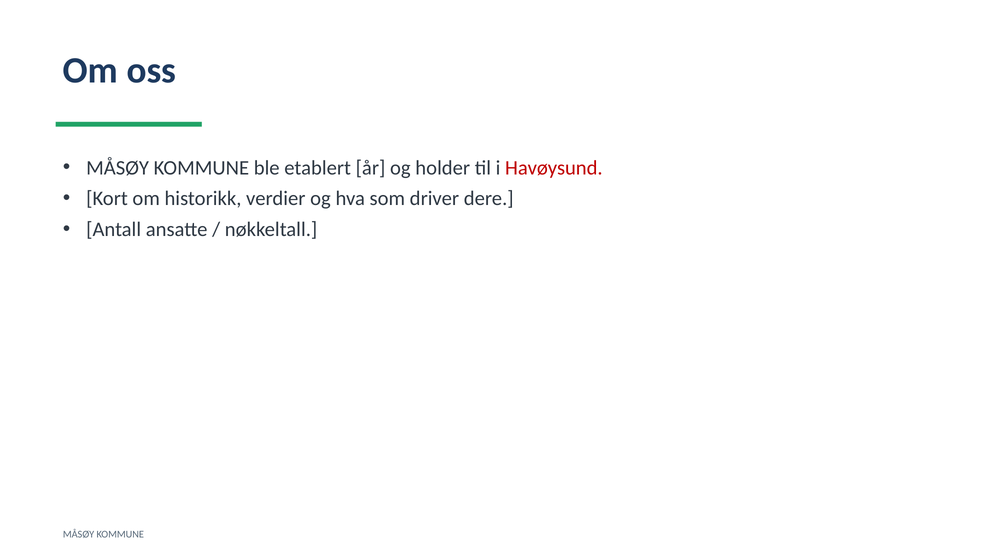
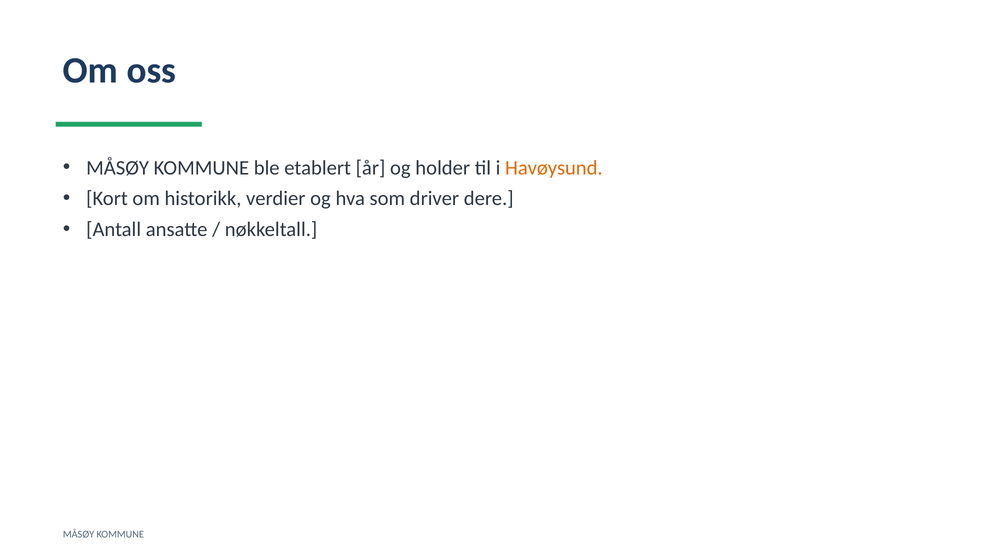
Havøysund colour: red -> orange
